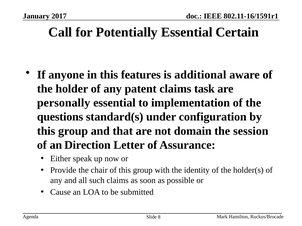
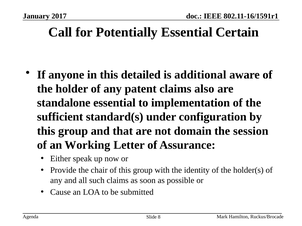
features: features -> detailed
task: task -> also
personally: personally -> standalone
questions: questions -> sufficient
Direction: Direction -> Working
